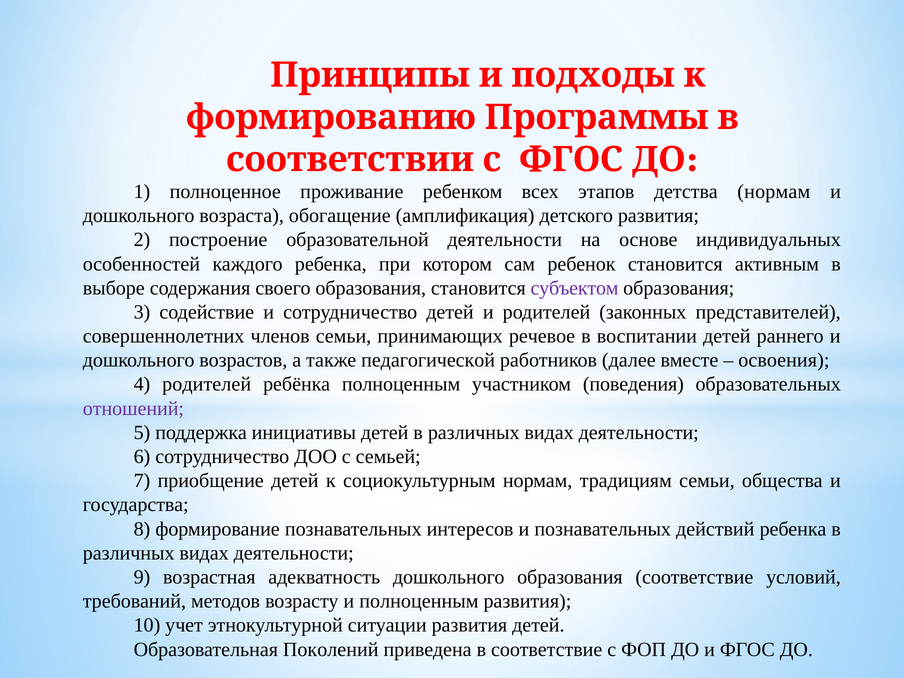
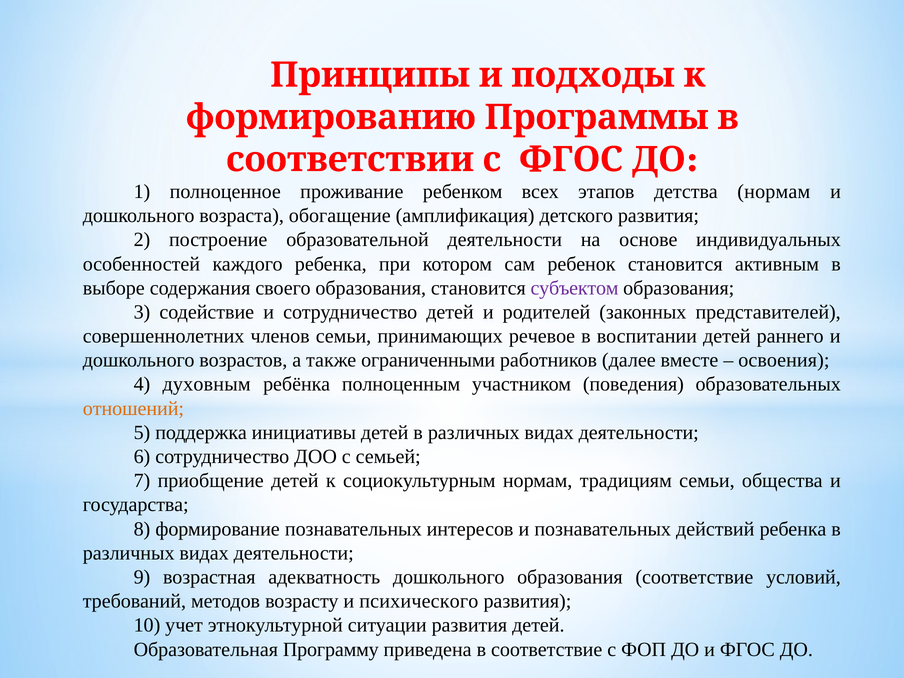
педагогической: педагогической -> ограниченными
4 родителей: родителей -> духовным
отношений colour: purple -> orange
и полноценным: полноценным -> психического
Поколений: Поколений -> Программу
